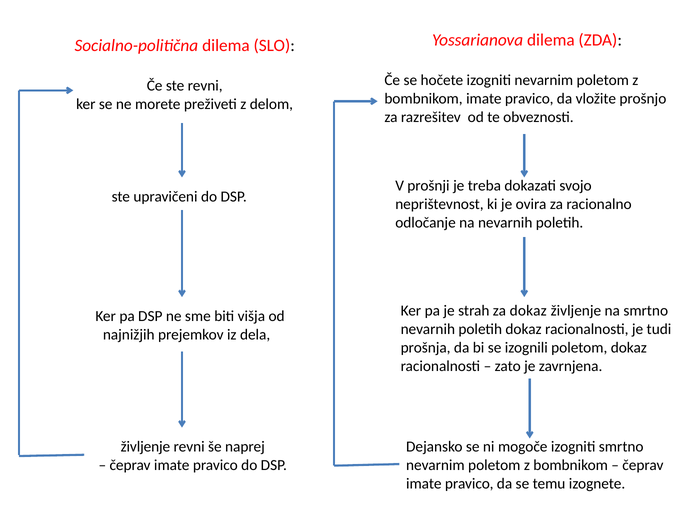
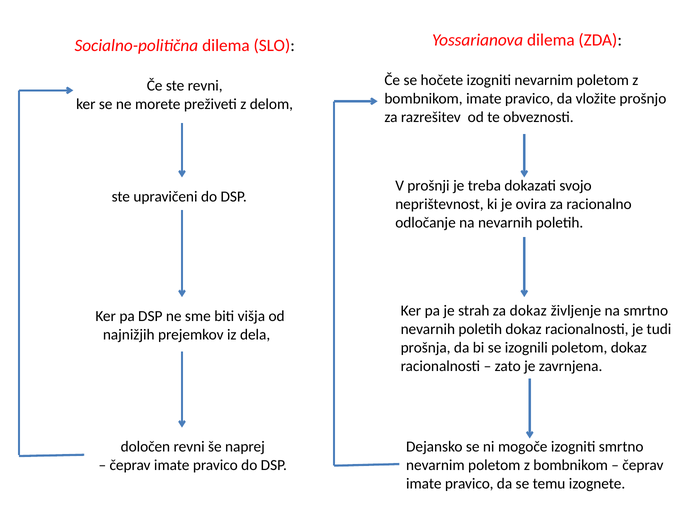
življenje at (145, 446): življenje -> določen
